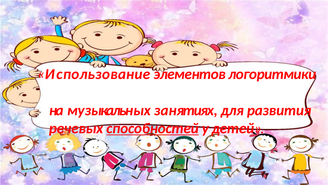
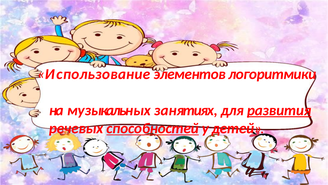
развития underline: none -> present
